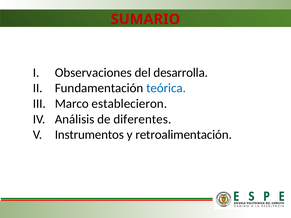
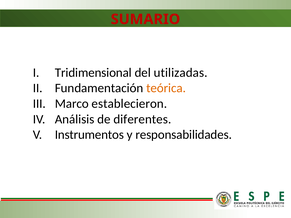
Observaciones: Observaciones -> Tridimensional
desarrolla: desarrolla -> utilizadas
teórica colour: blue -> orange
retroalimentación: retroalimentación -> responsabilidades
